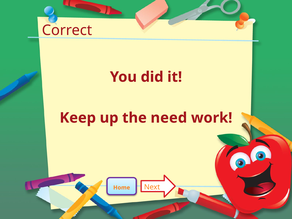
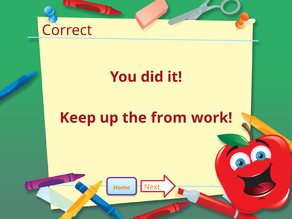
need: need -> from
